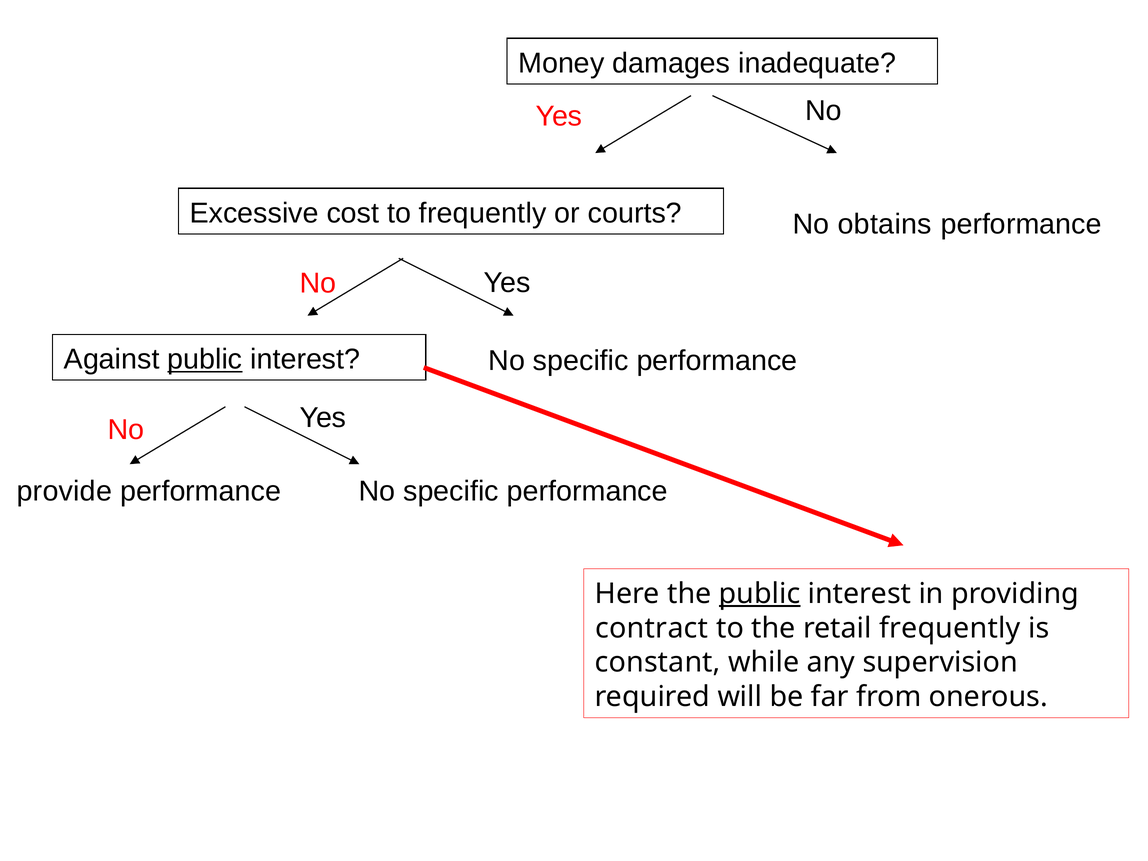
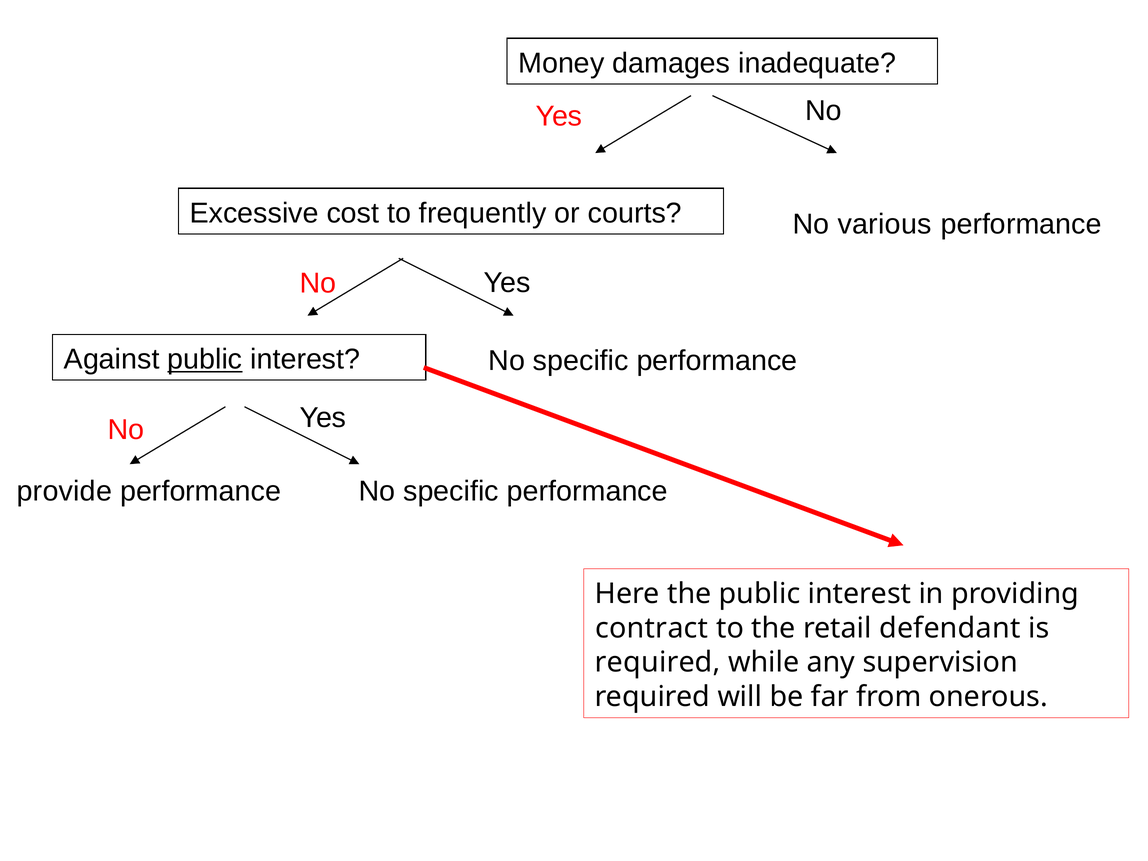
obtains: obtains -> various
public at (760, 594) underline: present -> none
retail frequently: frequently -> defendant
constant at (658, 663): constant -> required
